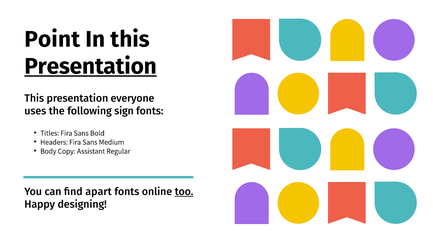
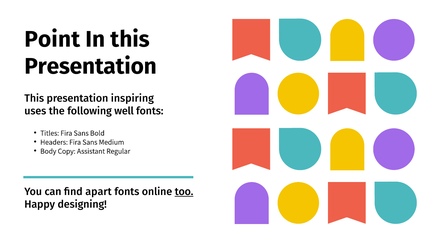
Presentation at (91, 66) underline: present -> none
everyone: everyone -> inspiring
sign: sign -> well
